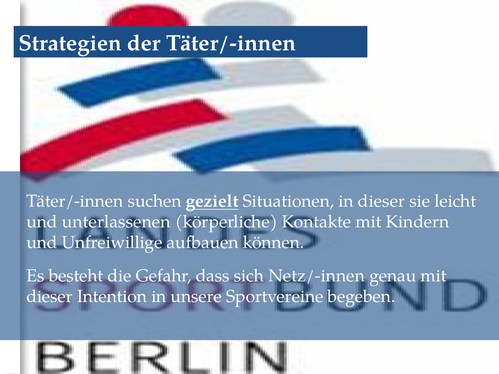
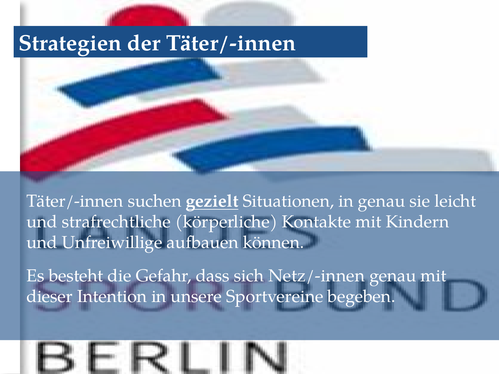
in dieser: dieser -> genau
unterlassenen: unterlassenen -> strafrechtliche
